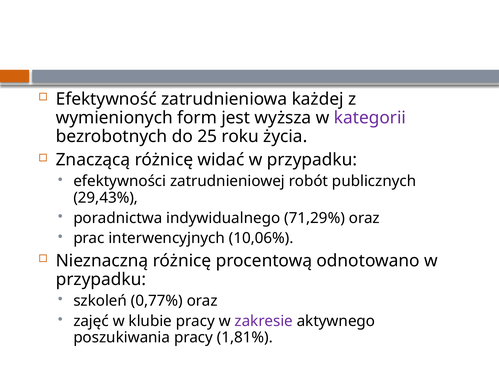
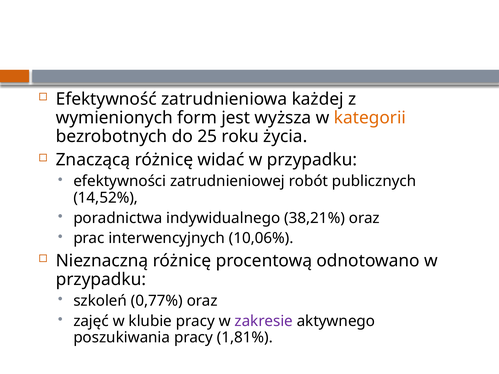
kategorii colour: purple -> orange
29,43%: 29,43% -> 14,52%
71,29%: 71,29% -> 38,21%
